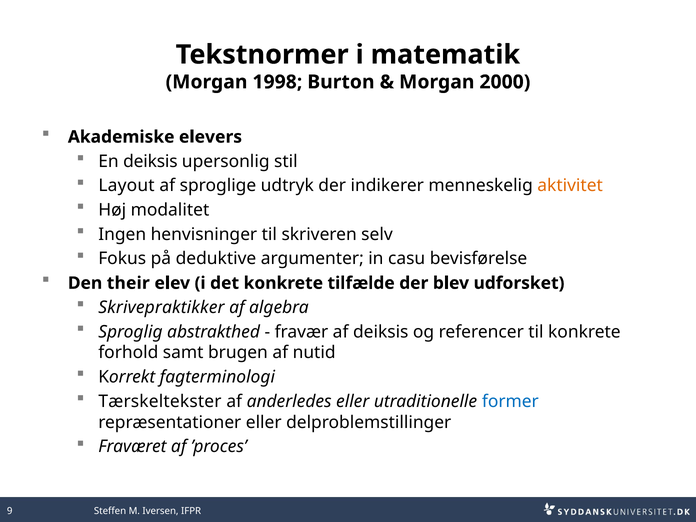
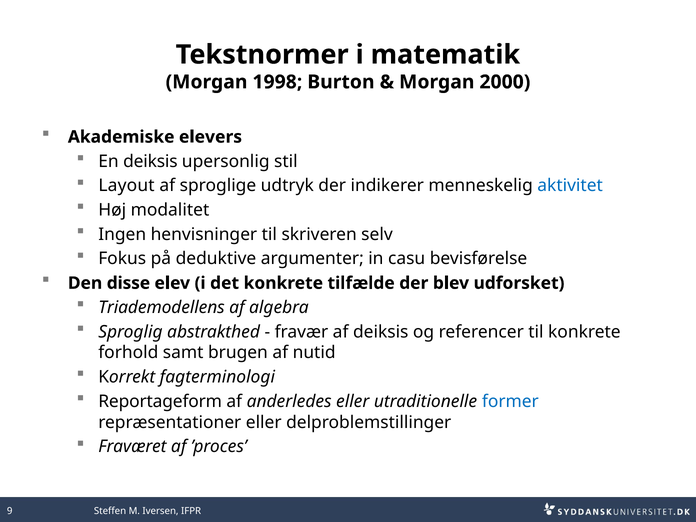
aktivitet colour: orange -> blue
their: their -> disse
Skrivepraktikker: Skrivepraktikker -> Triademodellens
Tærskeltekster: Tærskeltekster -> Reportageform
